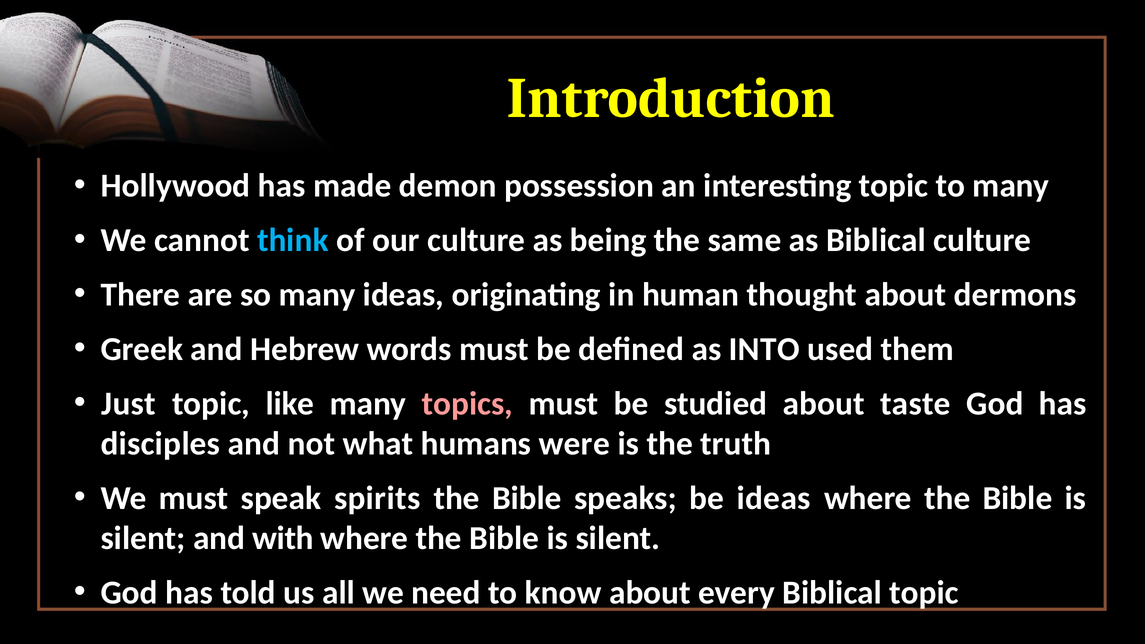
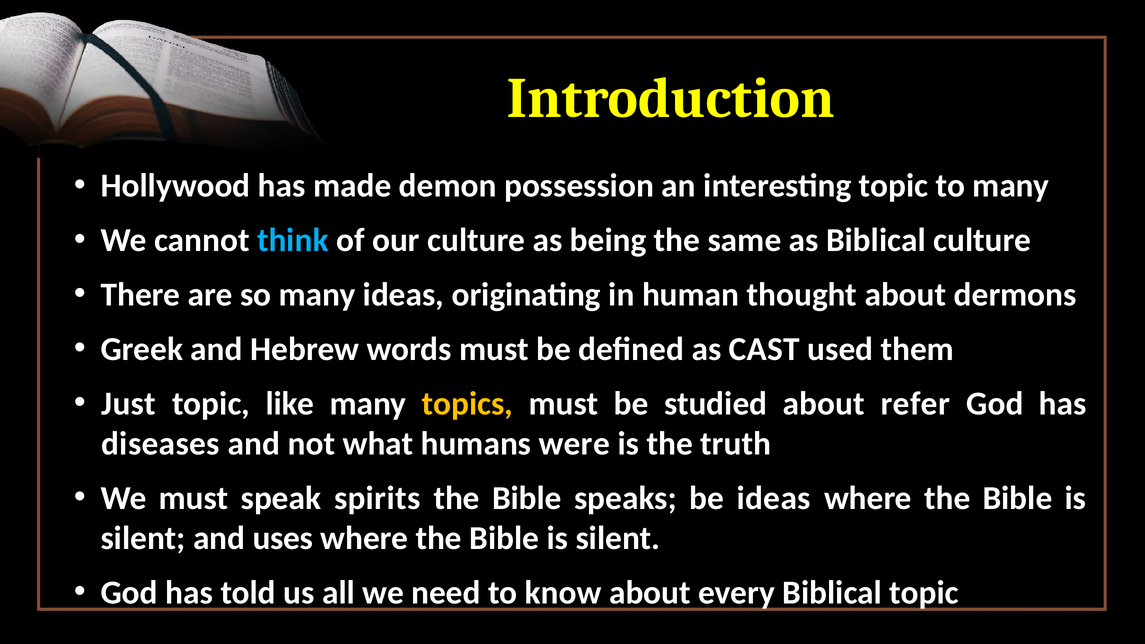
INTO: INTO -> CAST
topics colour: pink -> yellow
taste: taste -> refer
disciples: disciples -> diseases
with: with -> uses
